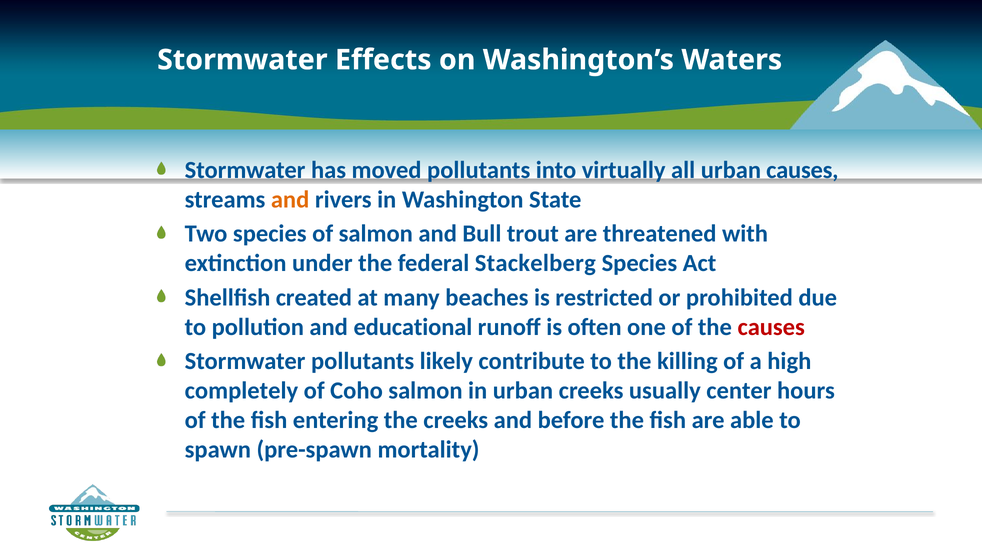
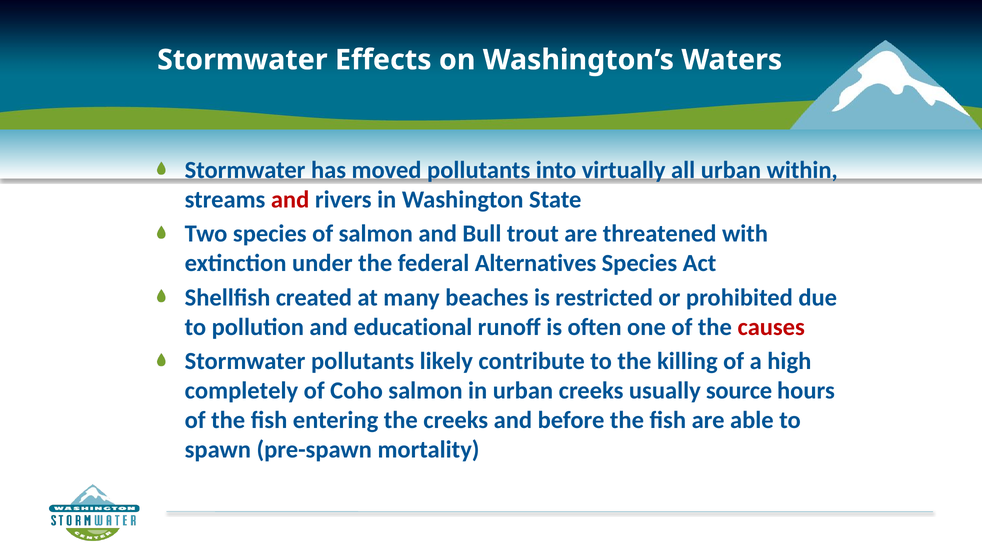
urban causes: causes -> within
and at (290, 200) colour: orange -> red
Stackelberg: Stackelberg -> Alternatives
center: center -> source
